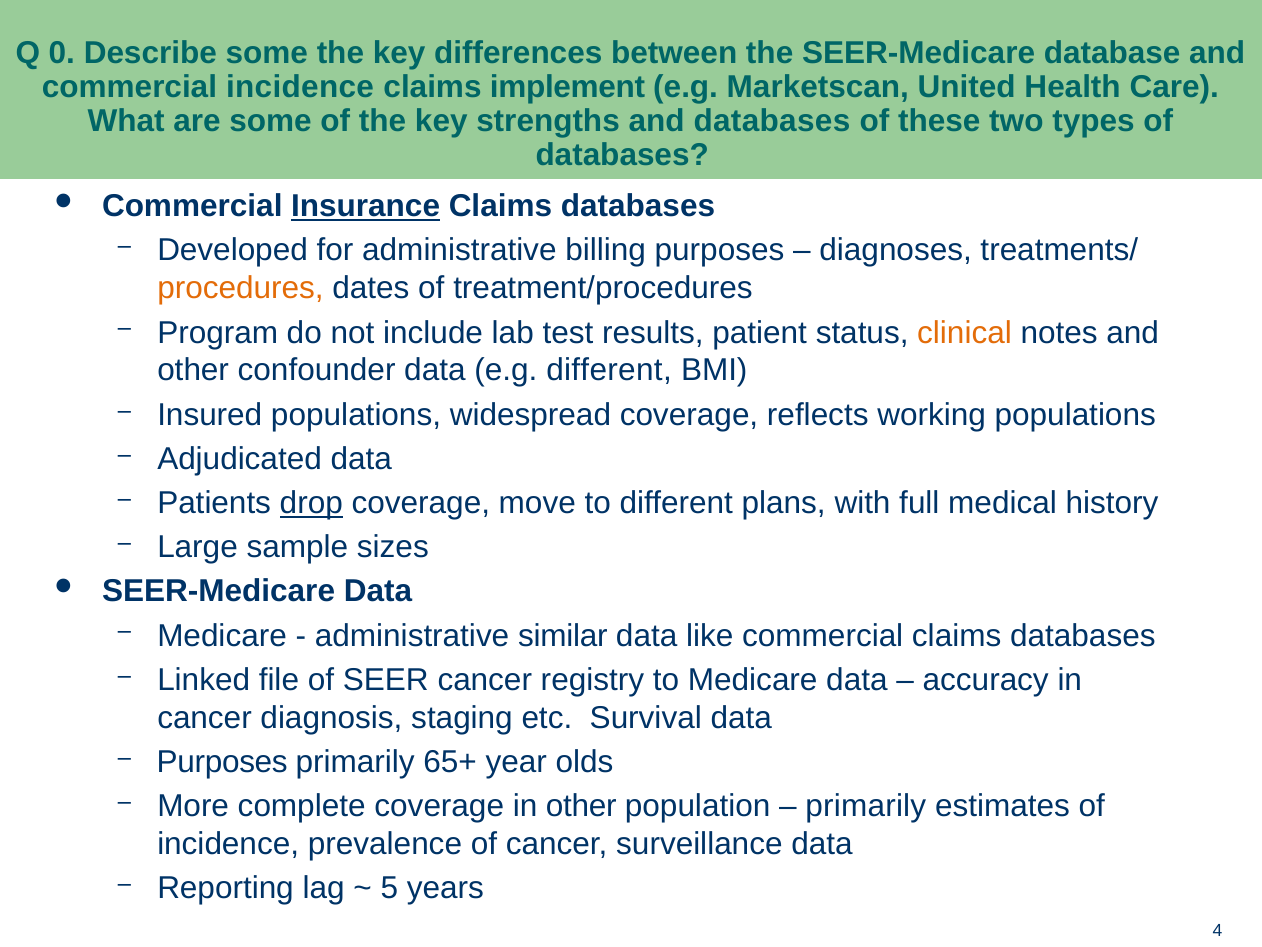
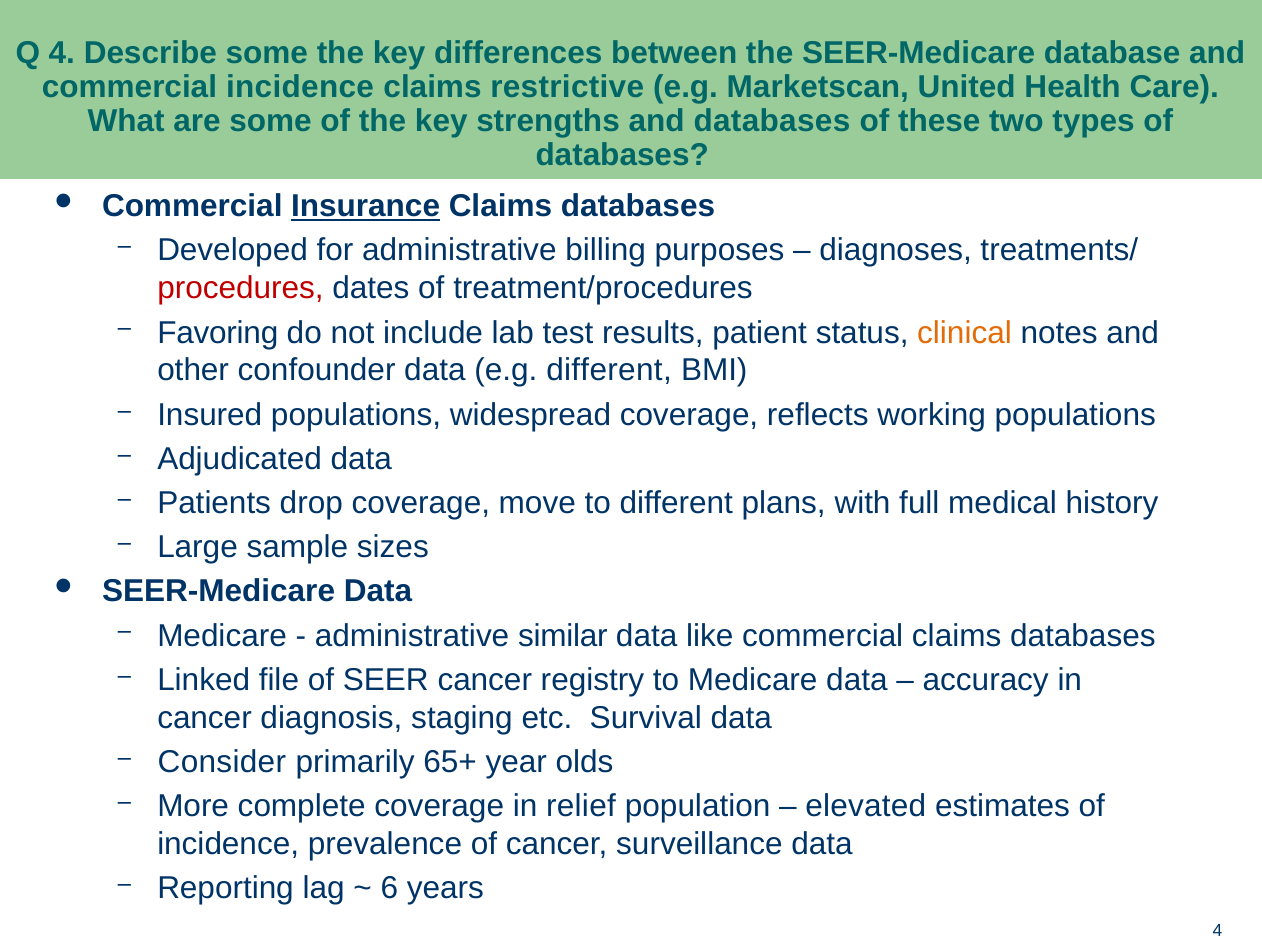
Q 0: 0 -> 4
implement: implement -> restrictive
procedures colour: orange -> red
Program: Program -> Favoring
drop underline: present -> none
Purposes at (222, 761): Purposes -> Consider
in other: other -> relief
primarily at (866, 806): primarily -> elevated
5: 5 -> 6
